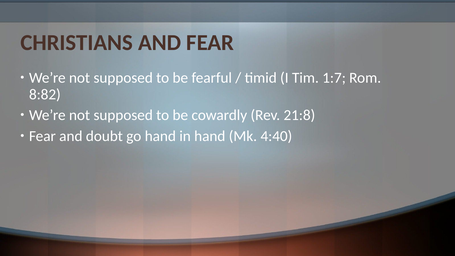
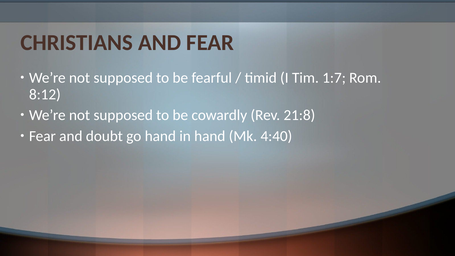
8:82: 8:82 -> 8:12
